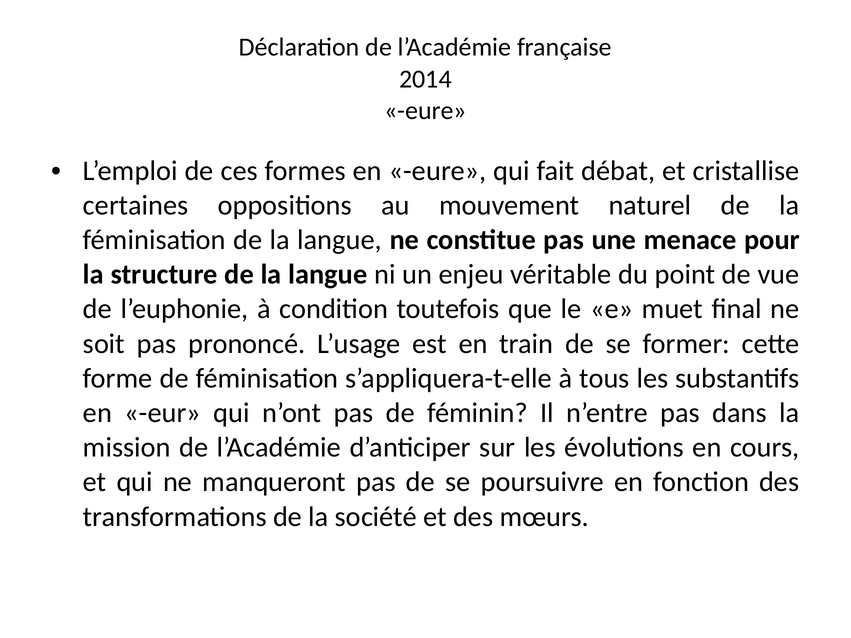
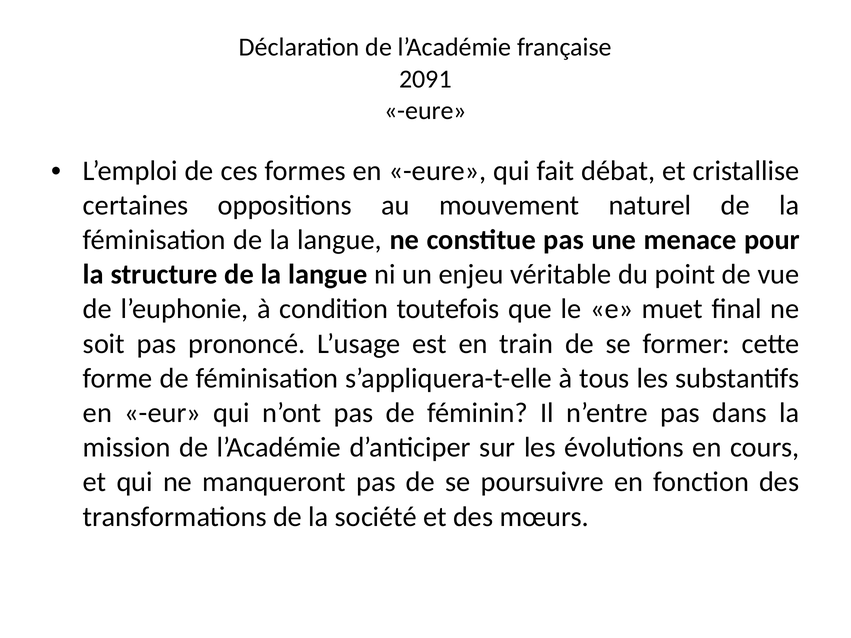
2014: 2014 -> 2091
